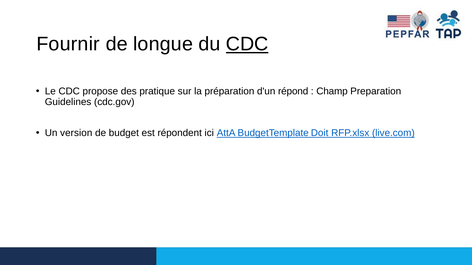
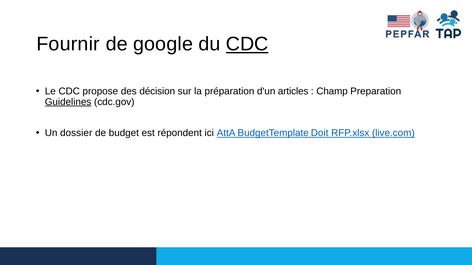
longue: longue -> google
pratique: pratique -> décision
répond: répond -> articles
Guidelines underline: none -> present
version: version -> dossier
